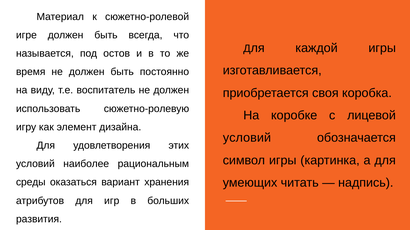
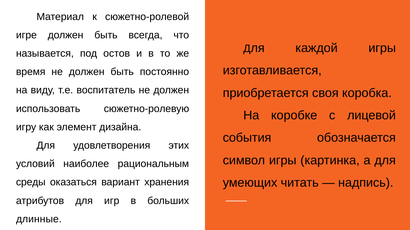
условий at (247, 138): условий -> события
развития: развития -> длинные
